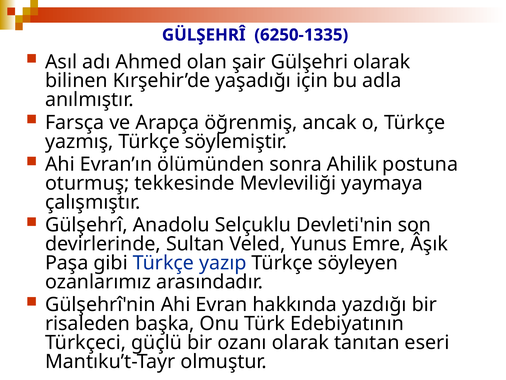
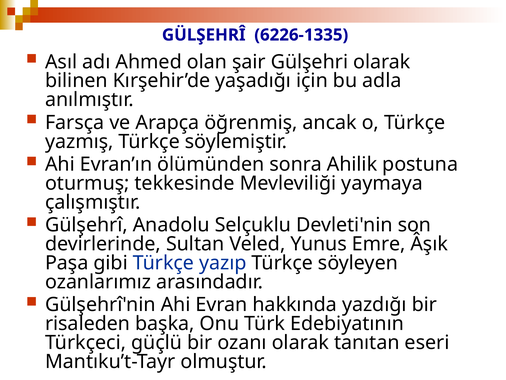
6250-1335: 6250-1335 -> 6226-1335
